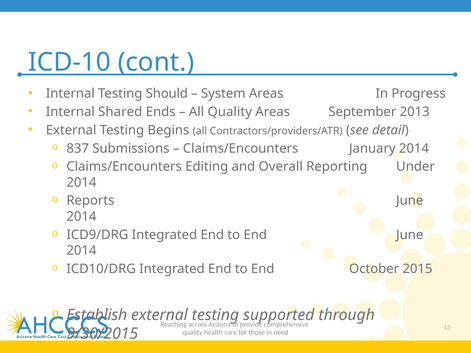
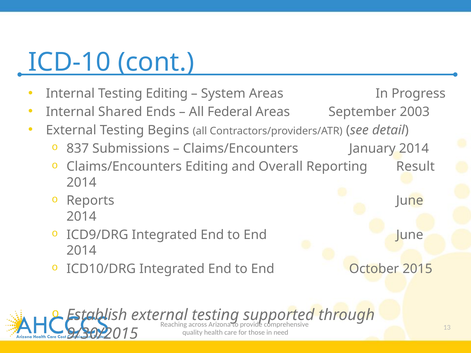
Testing Should: Should -> Editing
All Quality: Quality -> Federal
2013: 2013 -> 2003
Under: Under -> Result
